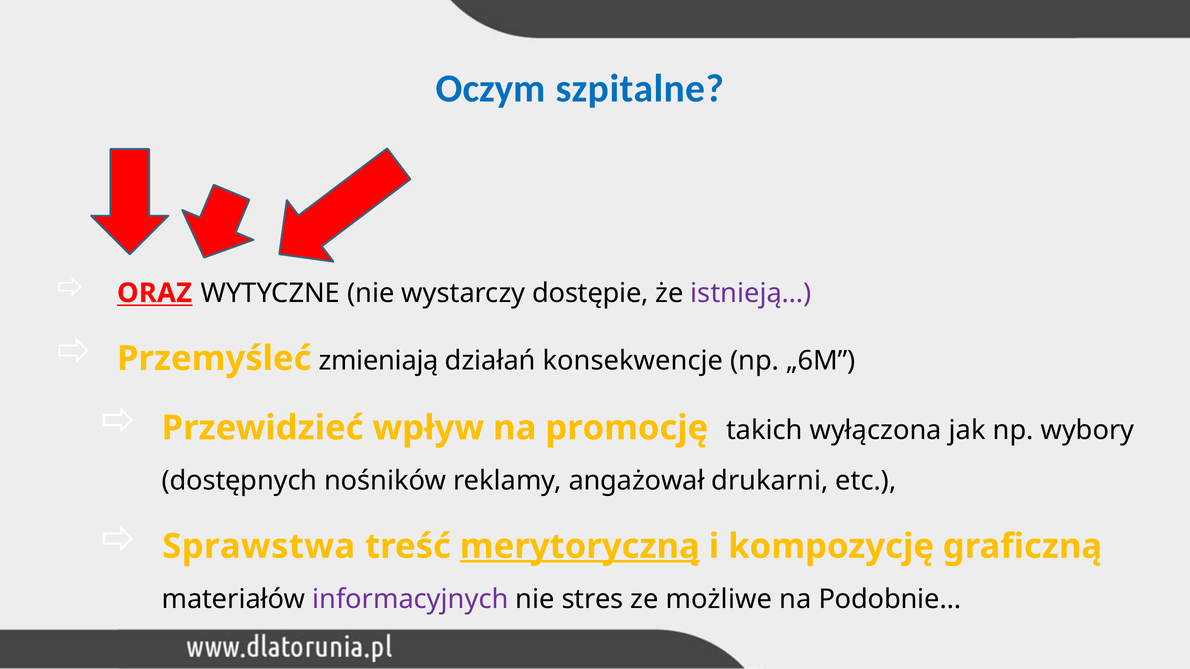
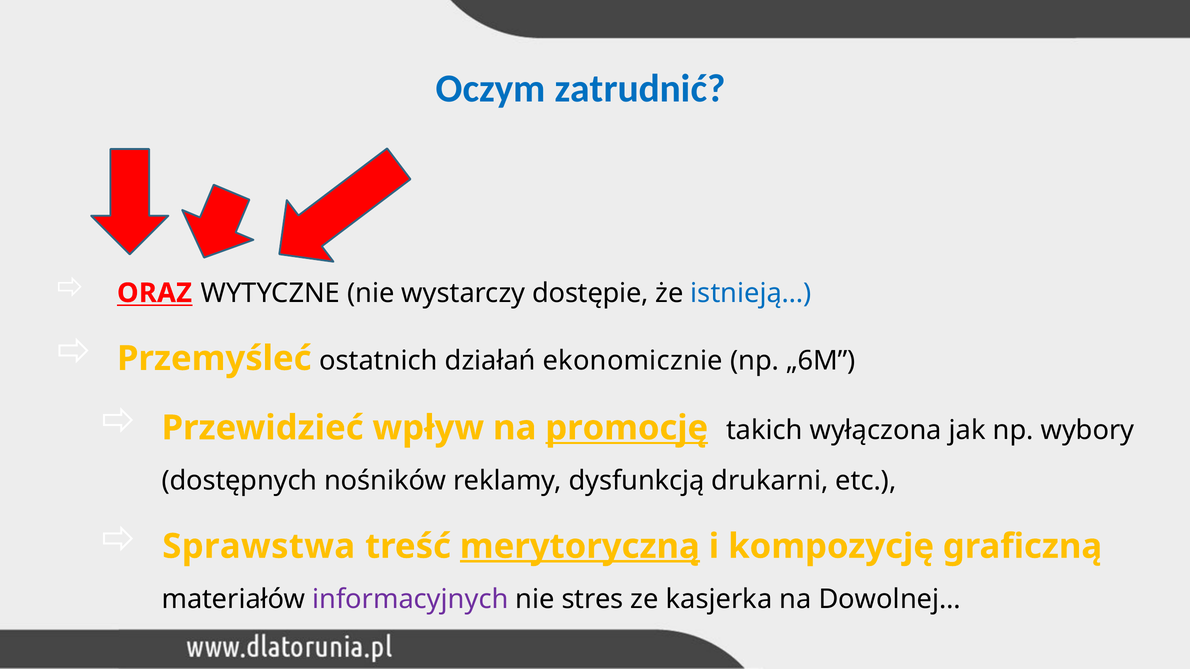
szpitalne: szpitalne -> zatrudnić
istnieją… colour: purple -> blue
zmieniają: zmieniają -> ostatnich
konsekwencje: konsekwencje -> ekonomicznie
promocję underline: none -> present
angażował: angażował -> dysfunkcją
możliwe: możliwe -> kasjerka
Podobnie…: Podobnie… -> Dowolnej…
